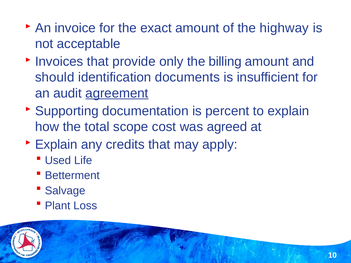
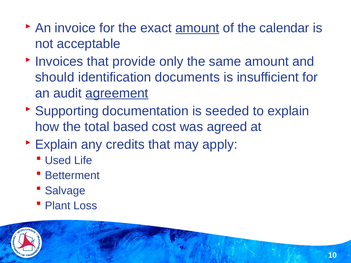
amount at (197, 28) underline: none -> present
highway: highway -> calendar
billing: billing -> same
percent: percent -> seeded
scope: scope -> based
